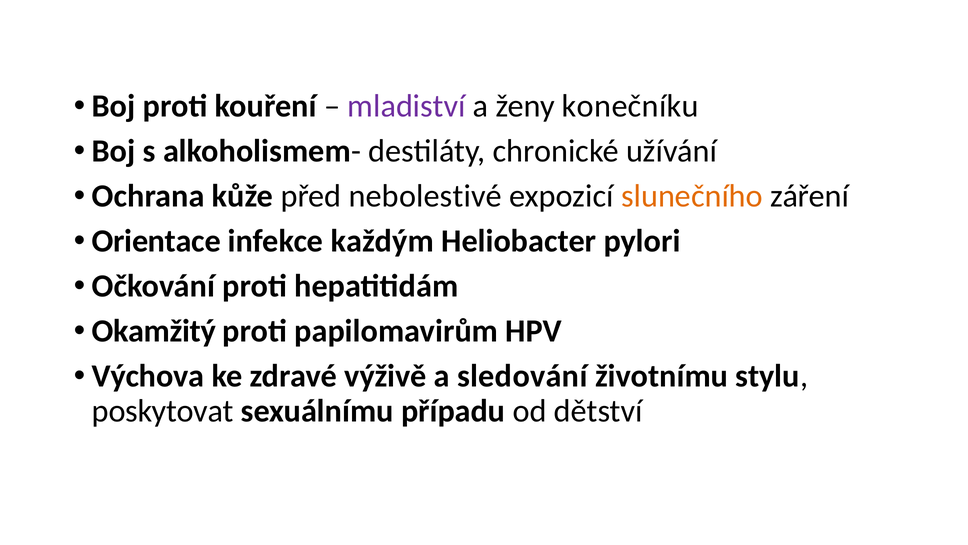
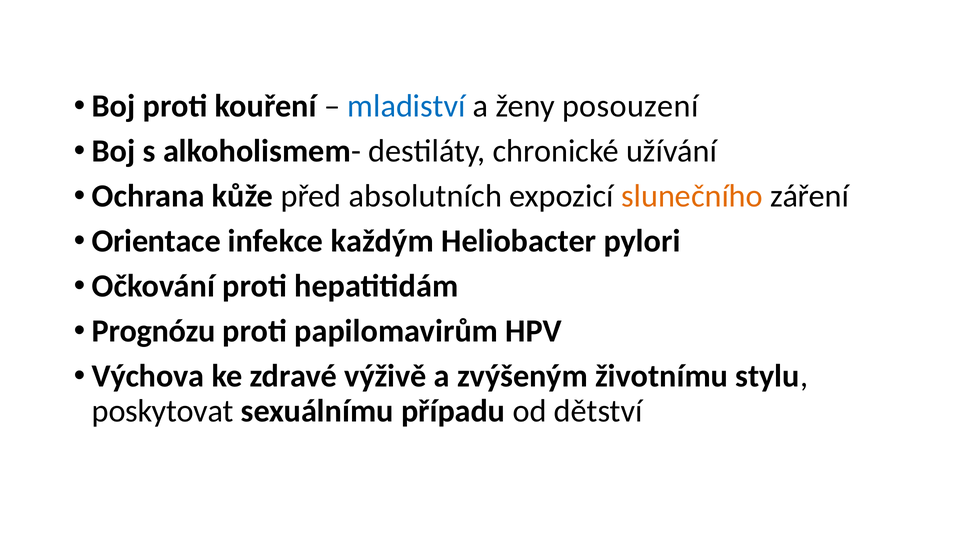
mladiství colour: purple -> blue
konečníku: konečníku -> posouzení
nebolestivé: nebolestivé -> absolutních
Okamžitý: Okamžitý -> Prognózu
sledování: sledování -> zvýšeným
